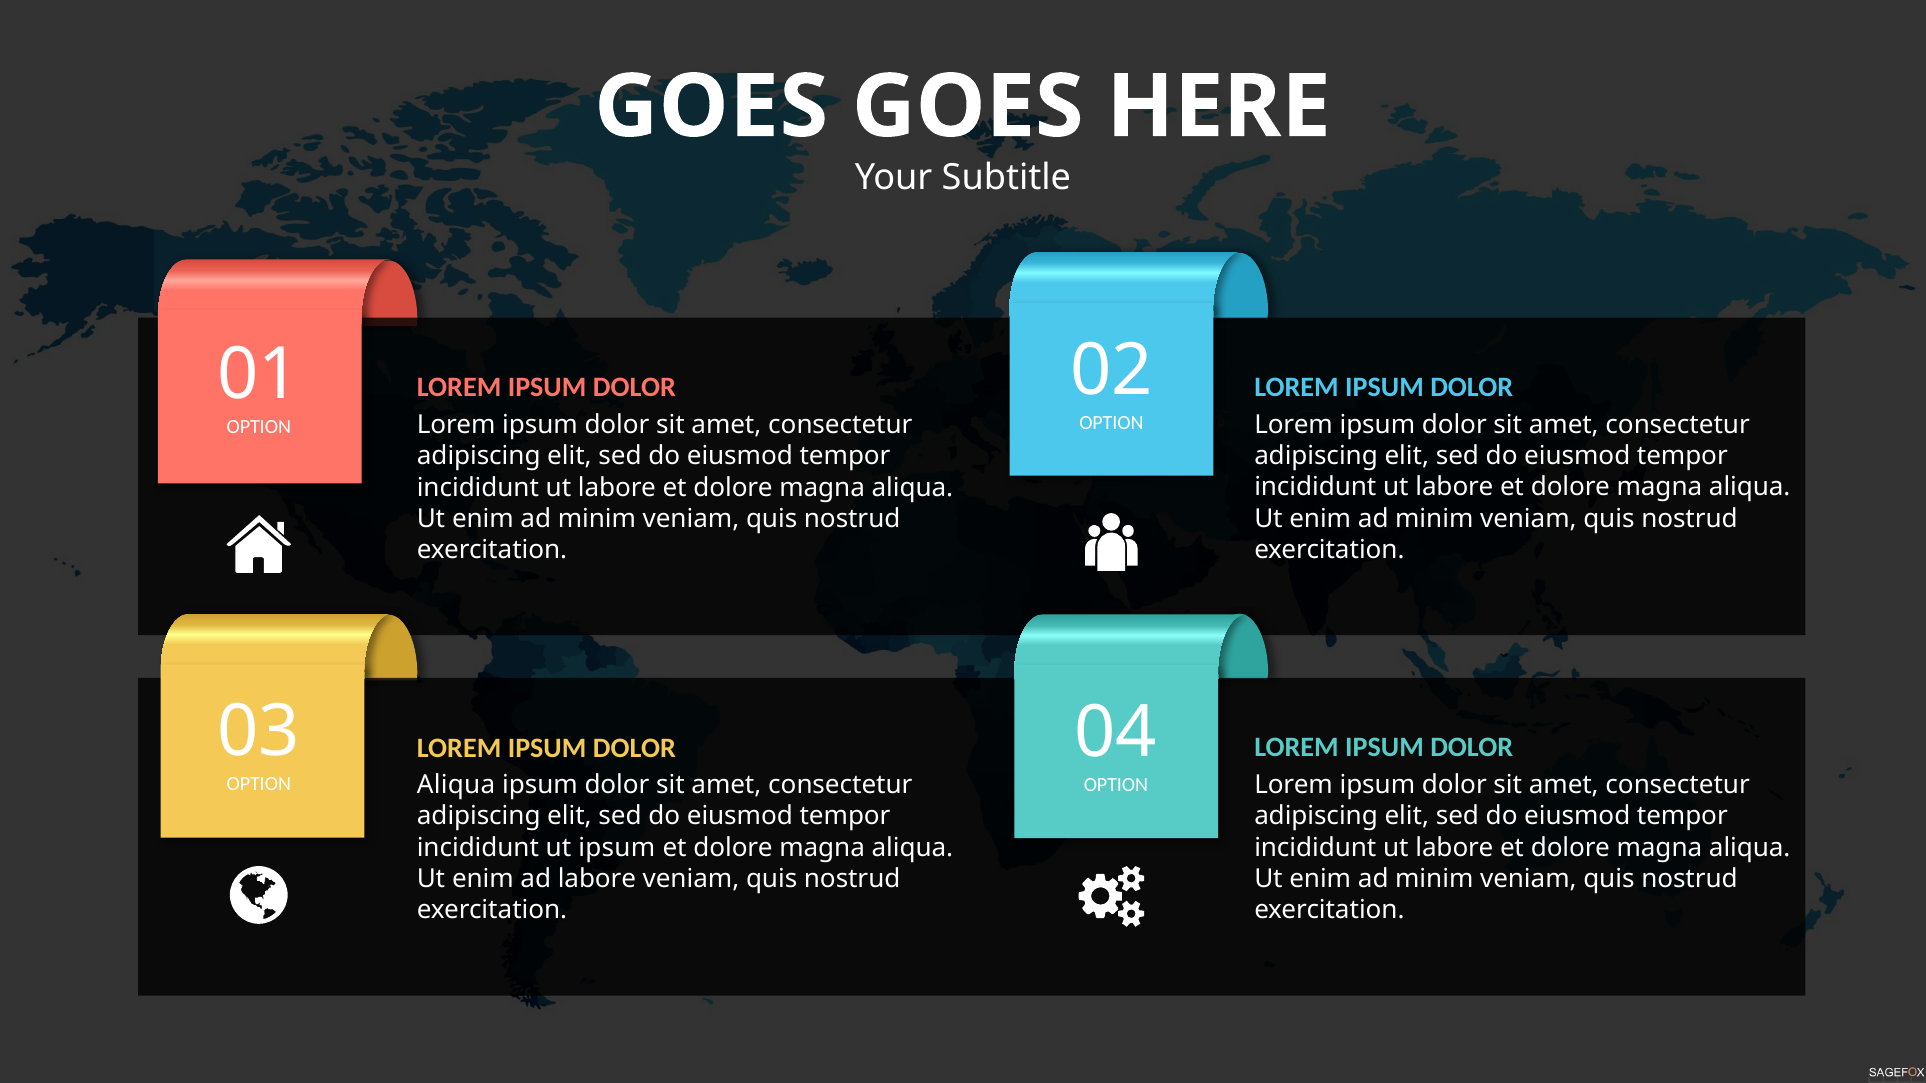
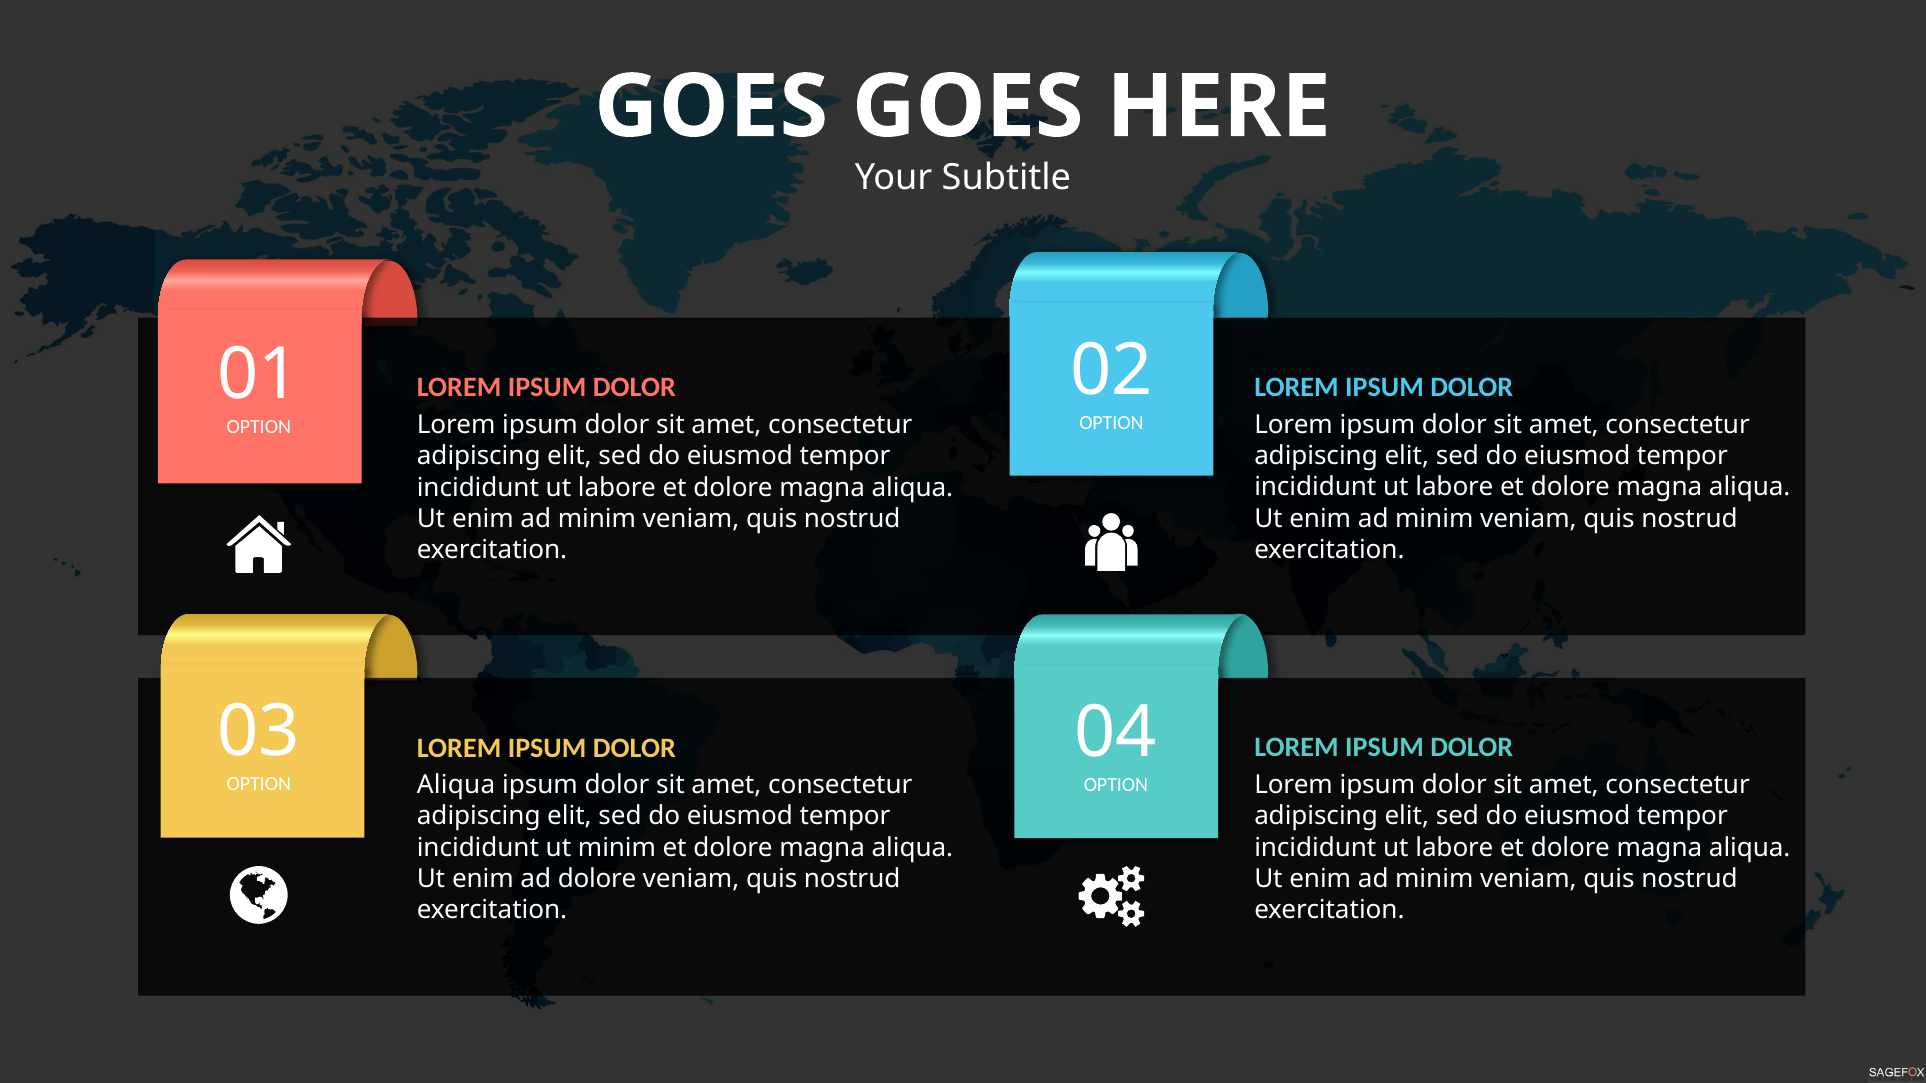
ut ipsum: ipsum -> minim
ad labore: labore -> dolore
